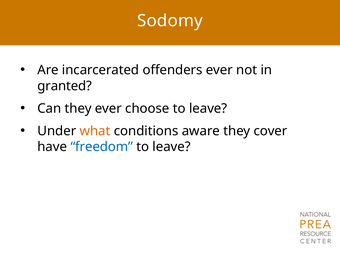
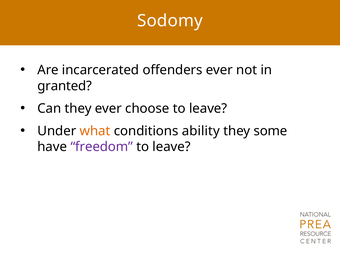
aware: aware -> ability
cover: cover -> some
freedom colour: blue -> purple
